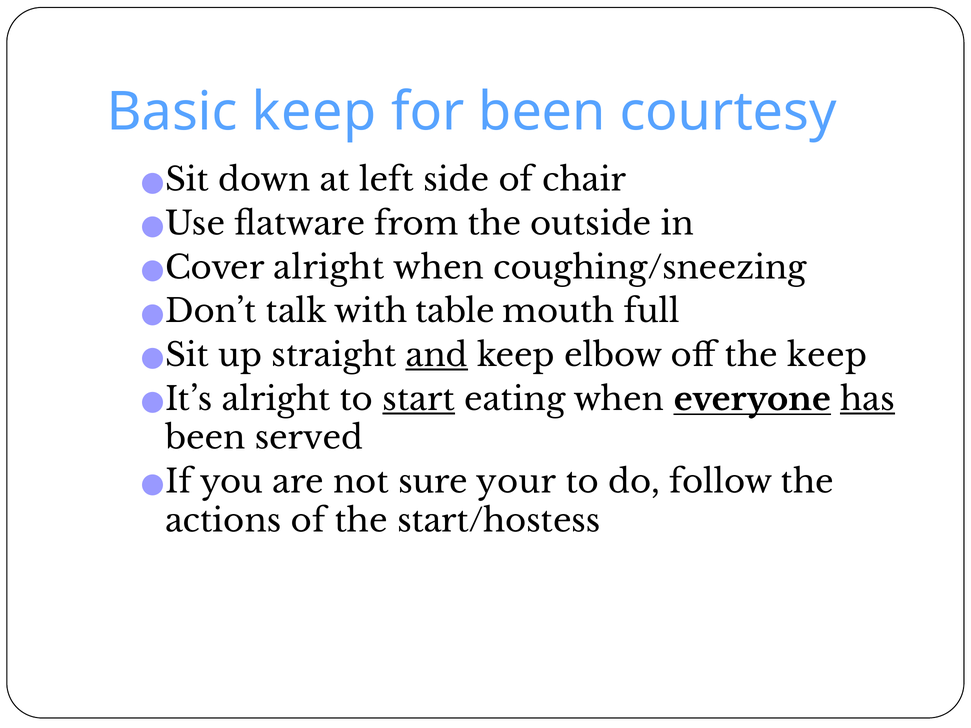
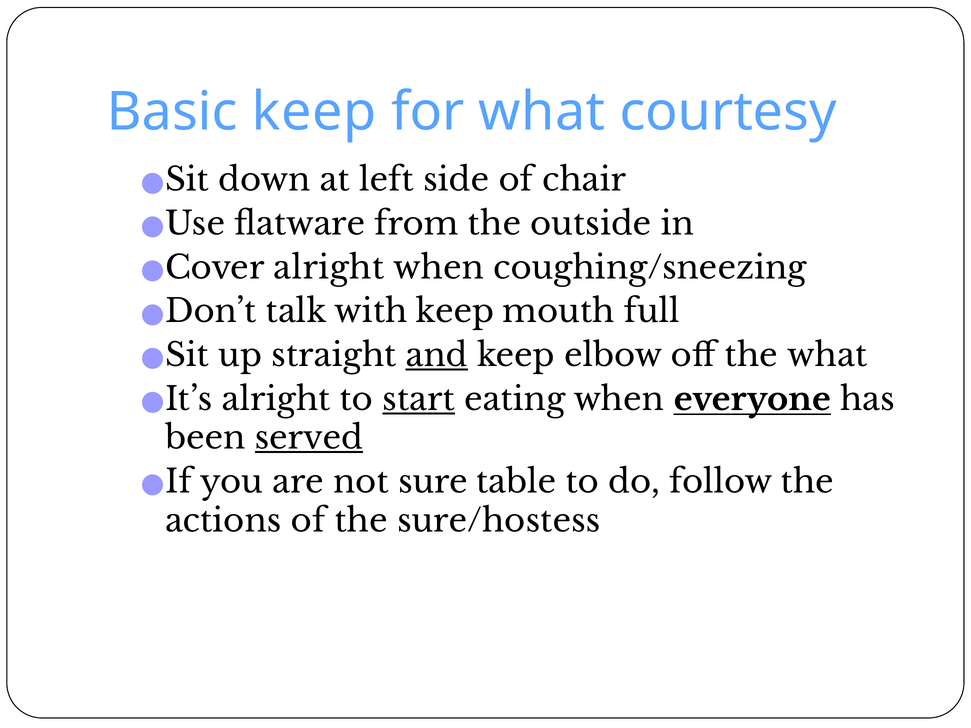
for been: been -> what
with table: table -> keep
the keep: keep -> what
has underline: present -> none
served underline: none -> present
your: your -> table
start/hostess: start/hostess -> sure/hostess
